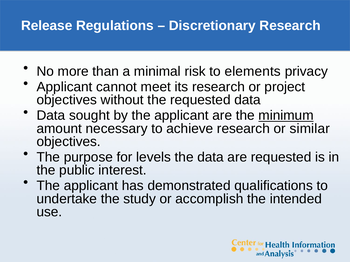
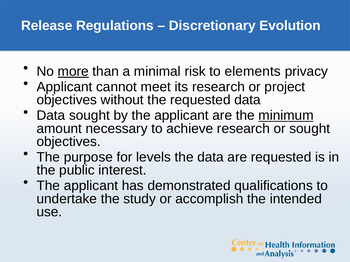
Discretionary Research: Research -> Evolution
more underline: none -> present
or similar: similar -> sought
